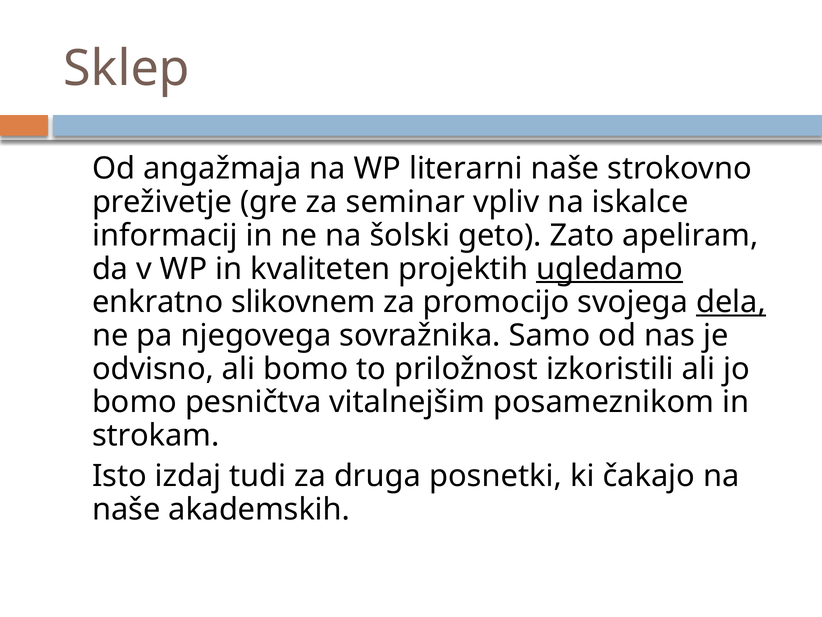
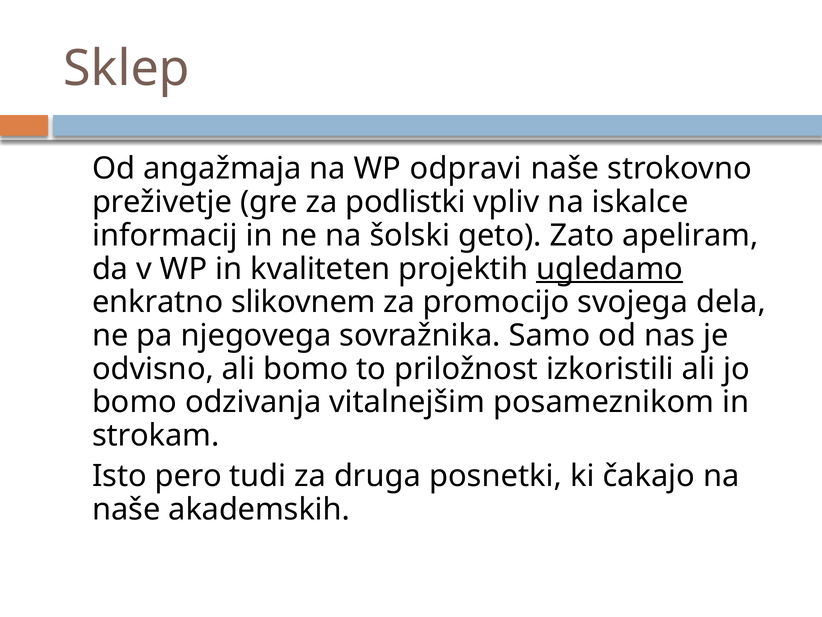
literarni: literarni -> odpravi
seminar: seminar -> podlistki
dela underline: present -> none
pesničtva: pesničtva -> odzivanja
izdaj: izdaj -> pero
